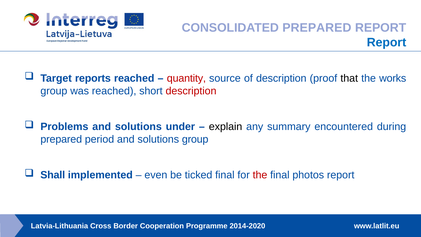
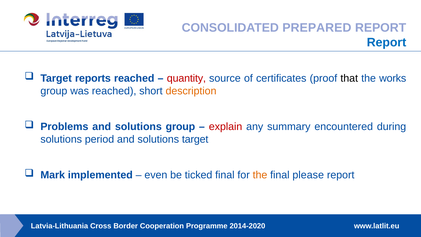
of description: description -> certificates
description at (191, 91) colour: red -> orange
solutions under: under -> group
explain colour: black -> red
prepared at (61, 139): prepared -> solutions
solutions group: group -> target
Shall: Shall -> Mark
the at (260, 175) colour: red -> orange
photos: photos -> please
